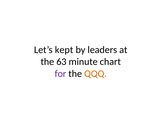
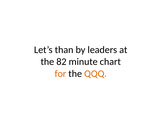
kept: kept -> than
63: 63 -> 82
for colour: purple -> orange
